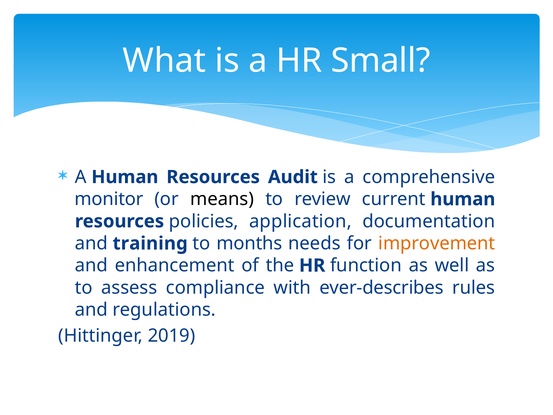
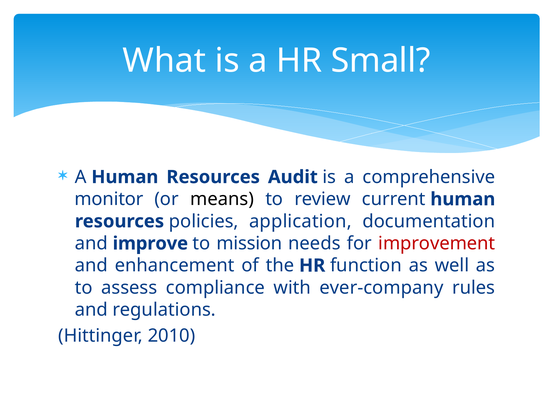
training: training -> improve
months: months -> mission
improvement colour: orange -> red
ever-describes: ever-describes -> ever-company
2019: 2019 -> 2010
